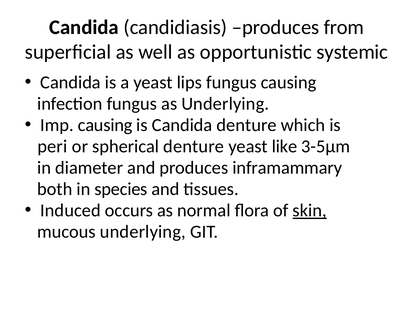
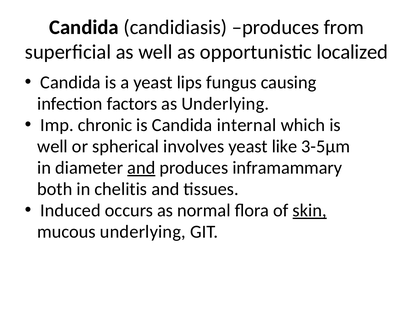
systemic: systemic -> localized
infection fungus: fungus -> factors
Imp causing: causing -> chronic
Candida denture: denture -> internal
peri at (52, 146): peri -> well
spherical denture: denture -> involves
and at (141, 168) underline: none -> present
species: species -> chelitis
